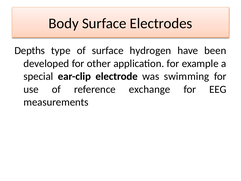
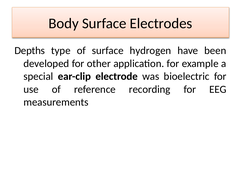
swimming: swimming -> bioelectric
exchange: exchange -> recording
